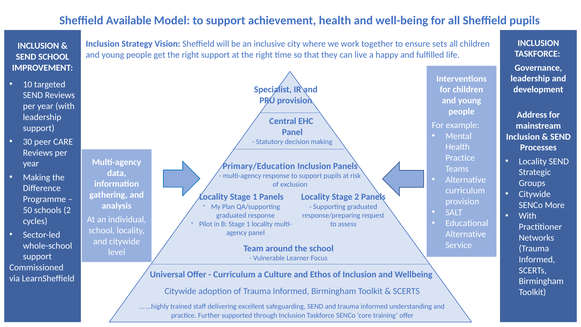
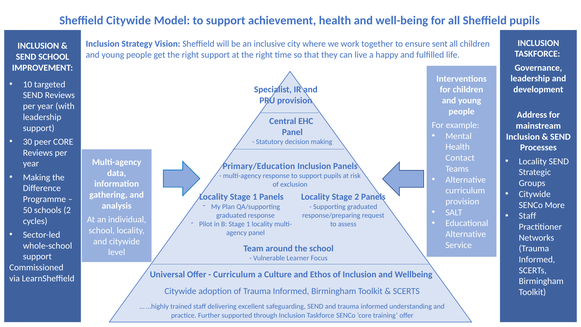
Sheffield Available: Available -> Citywide
sets: sets -> sent
peer CARE: CARE -> CORE
Practice at (460, 158): Practice -> Contact
With at (528, 216): With -> Staff
